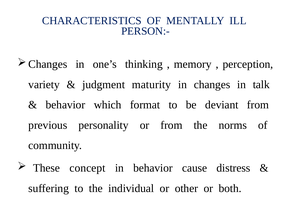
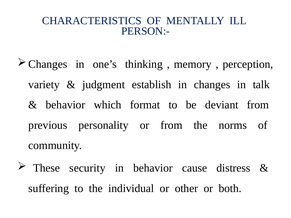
maturity: maturity -> establish
concept: concept -> security
